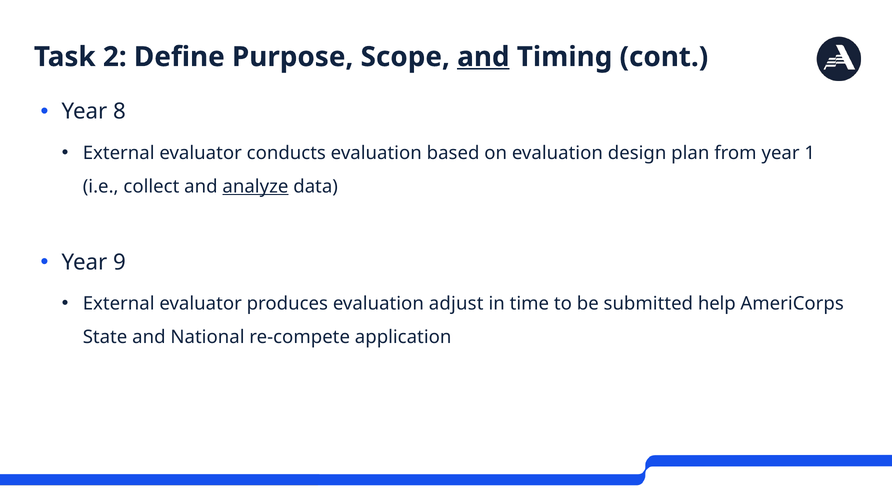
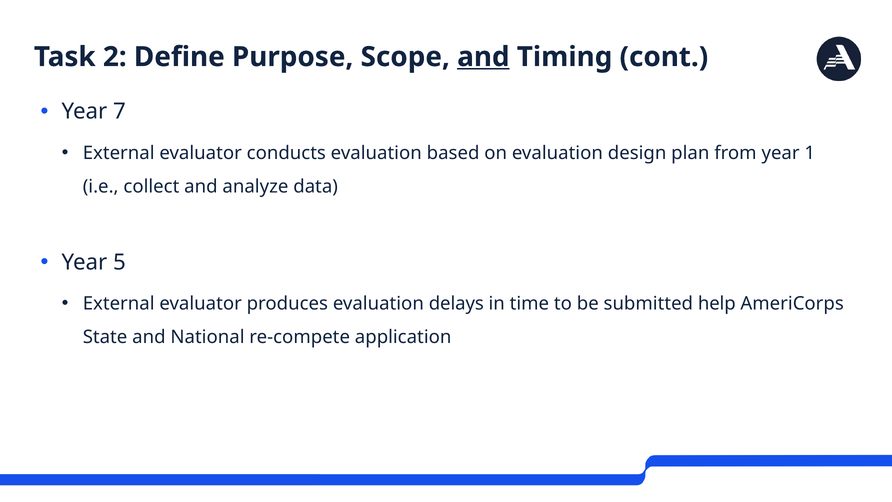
8: 8 -> 7
analyze underline: present -> none
9: 9 -> 5
adjust: adjust -> delays
